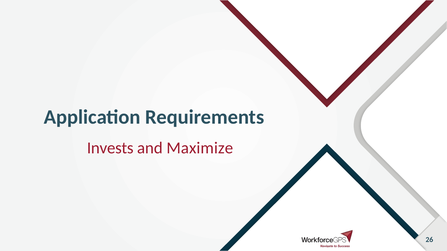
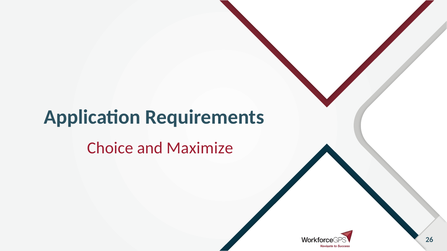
Invests: Invests -> Choice
